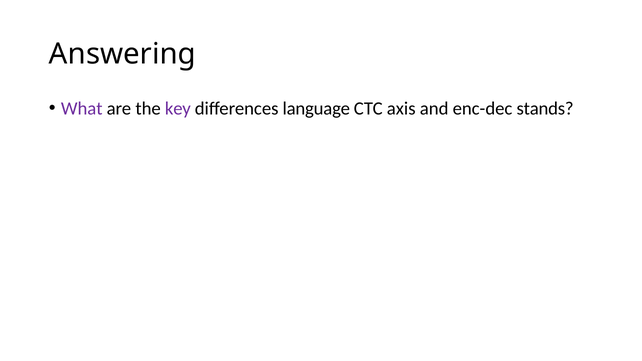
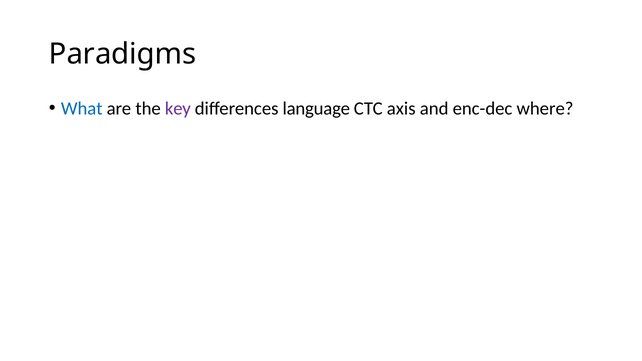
Answering: Answering -> Paradigms
What colour: purple -> blue
stands: stands -> where
